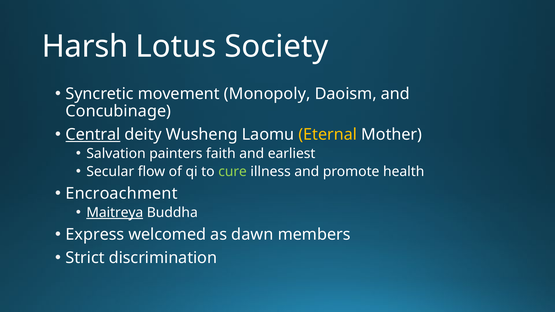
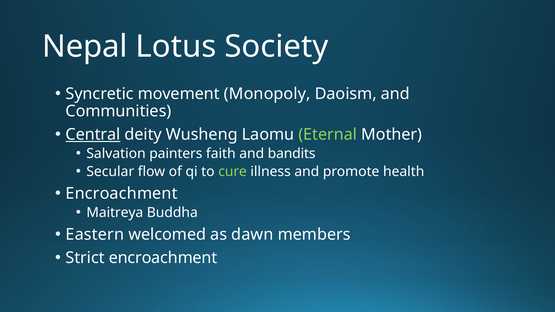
Harsh: Harsh -> Nepal
Concubinage: Concubinage -> Communities
Eternal colour: yellow -> light green
earliest: earliest -> bandits
Maitreya underline: present -> none
Express: Express -> Eastern
Strict discrimination: discrimination -> encroachment
